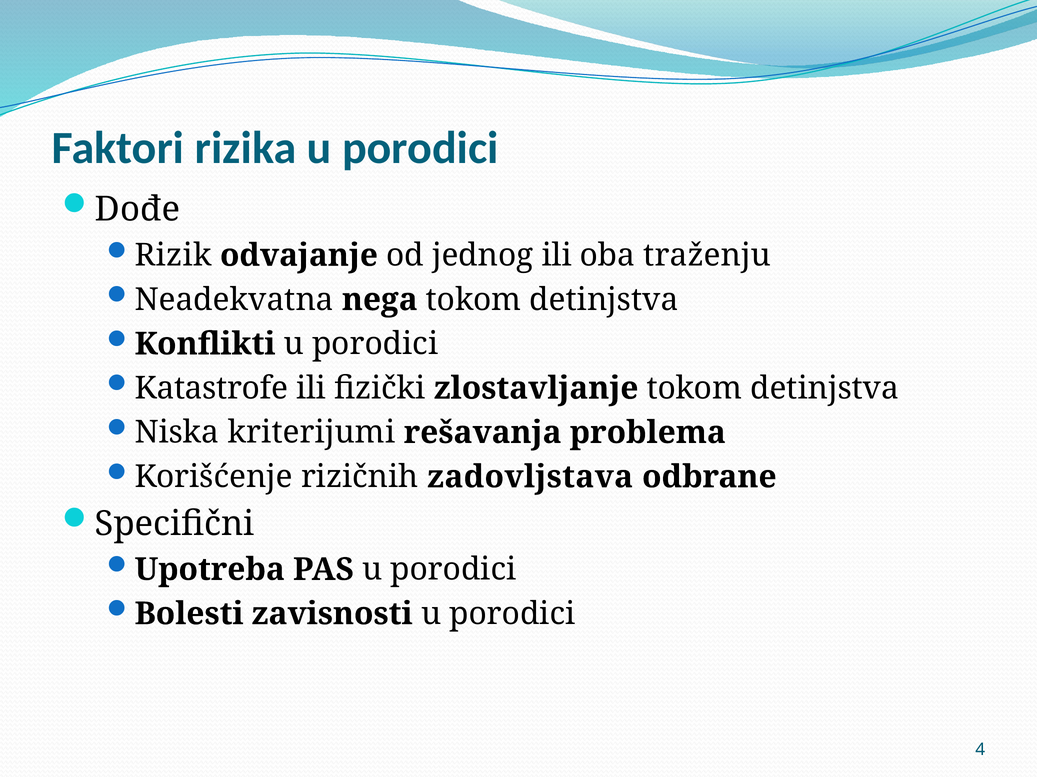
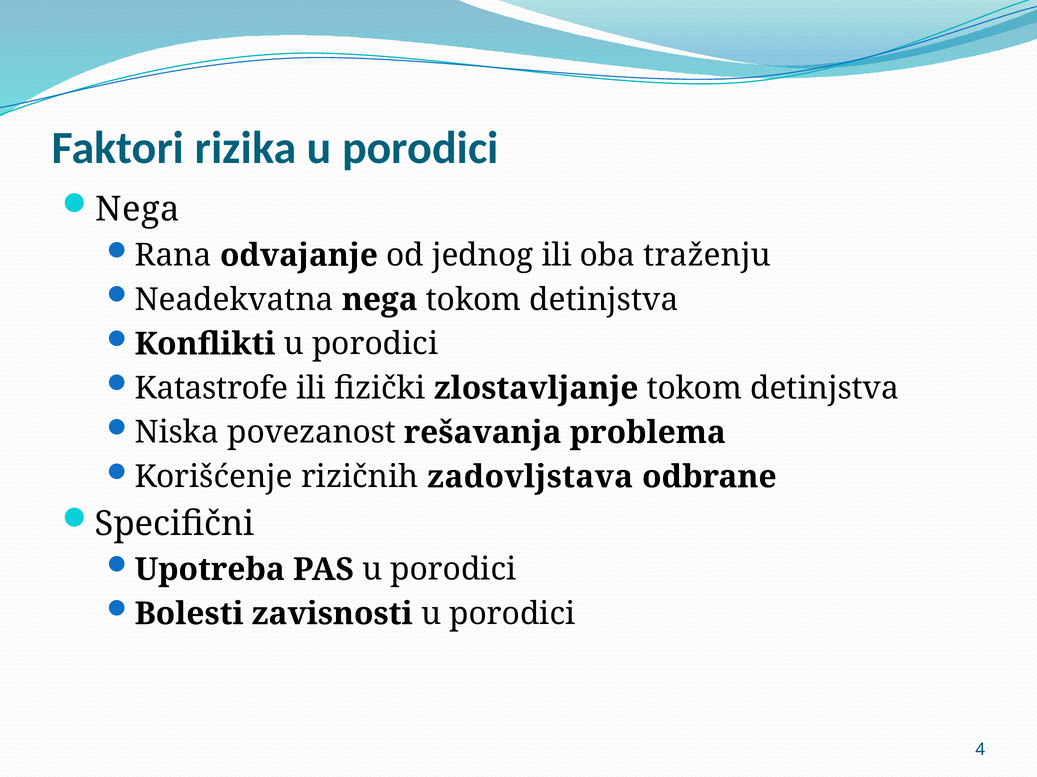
Dođe at (138, 210): Dođe -> Nega
Rizik: Rizik -> Rana
kriterijumi: kriterijumi -> povezanost
